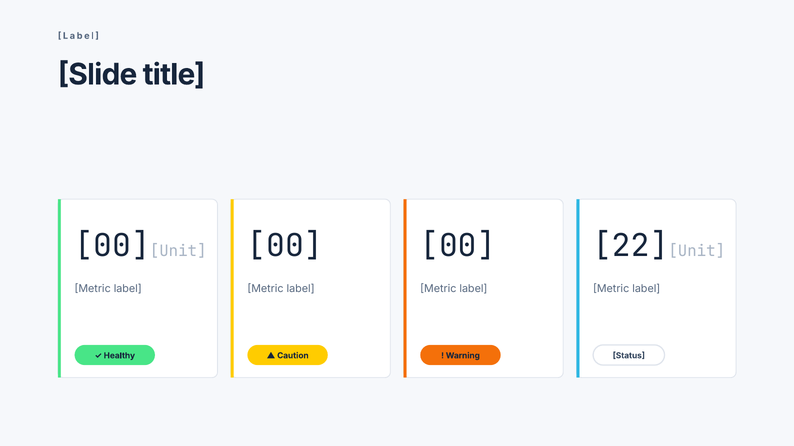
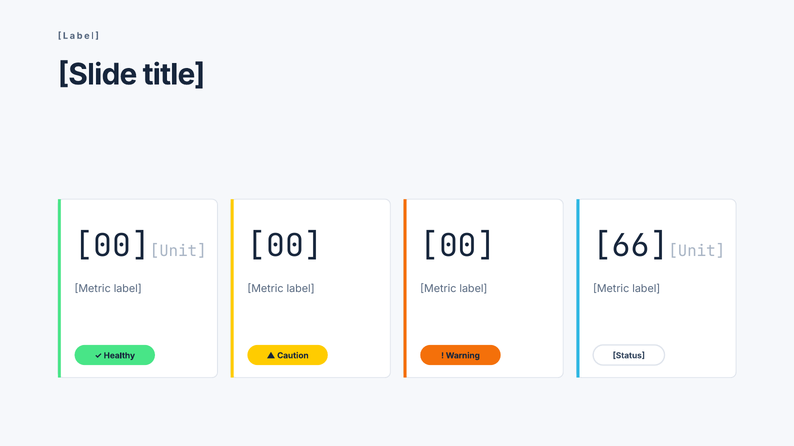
22: 22 -> 66
